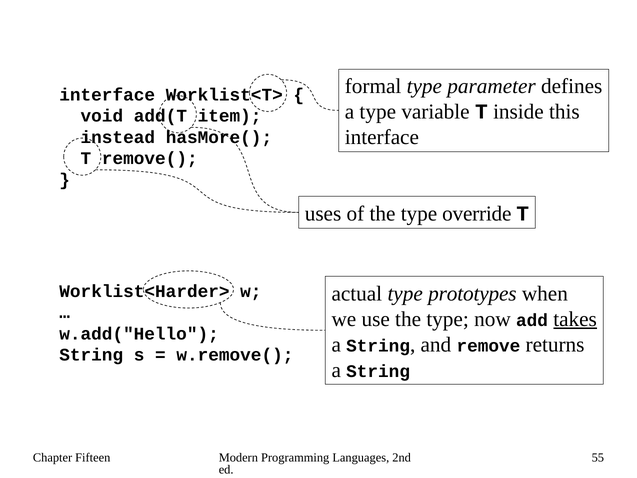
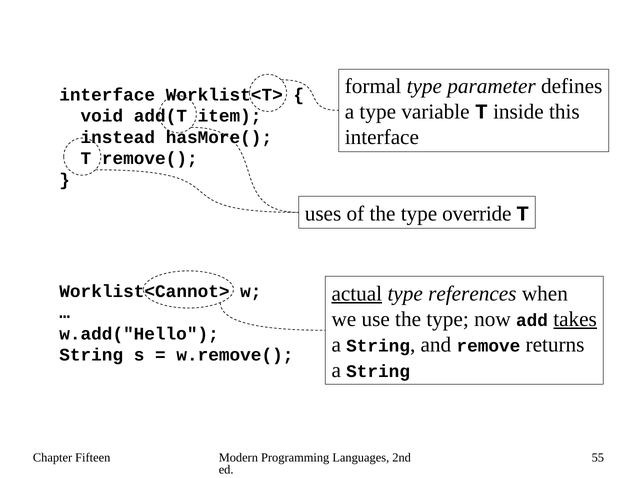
actual underline: none -> present
prototypes: prototypes -> references
Worklist<Harder>: Worklist<Harder> -> Worklist<Cannot>
